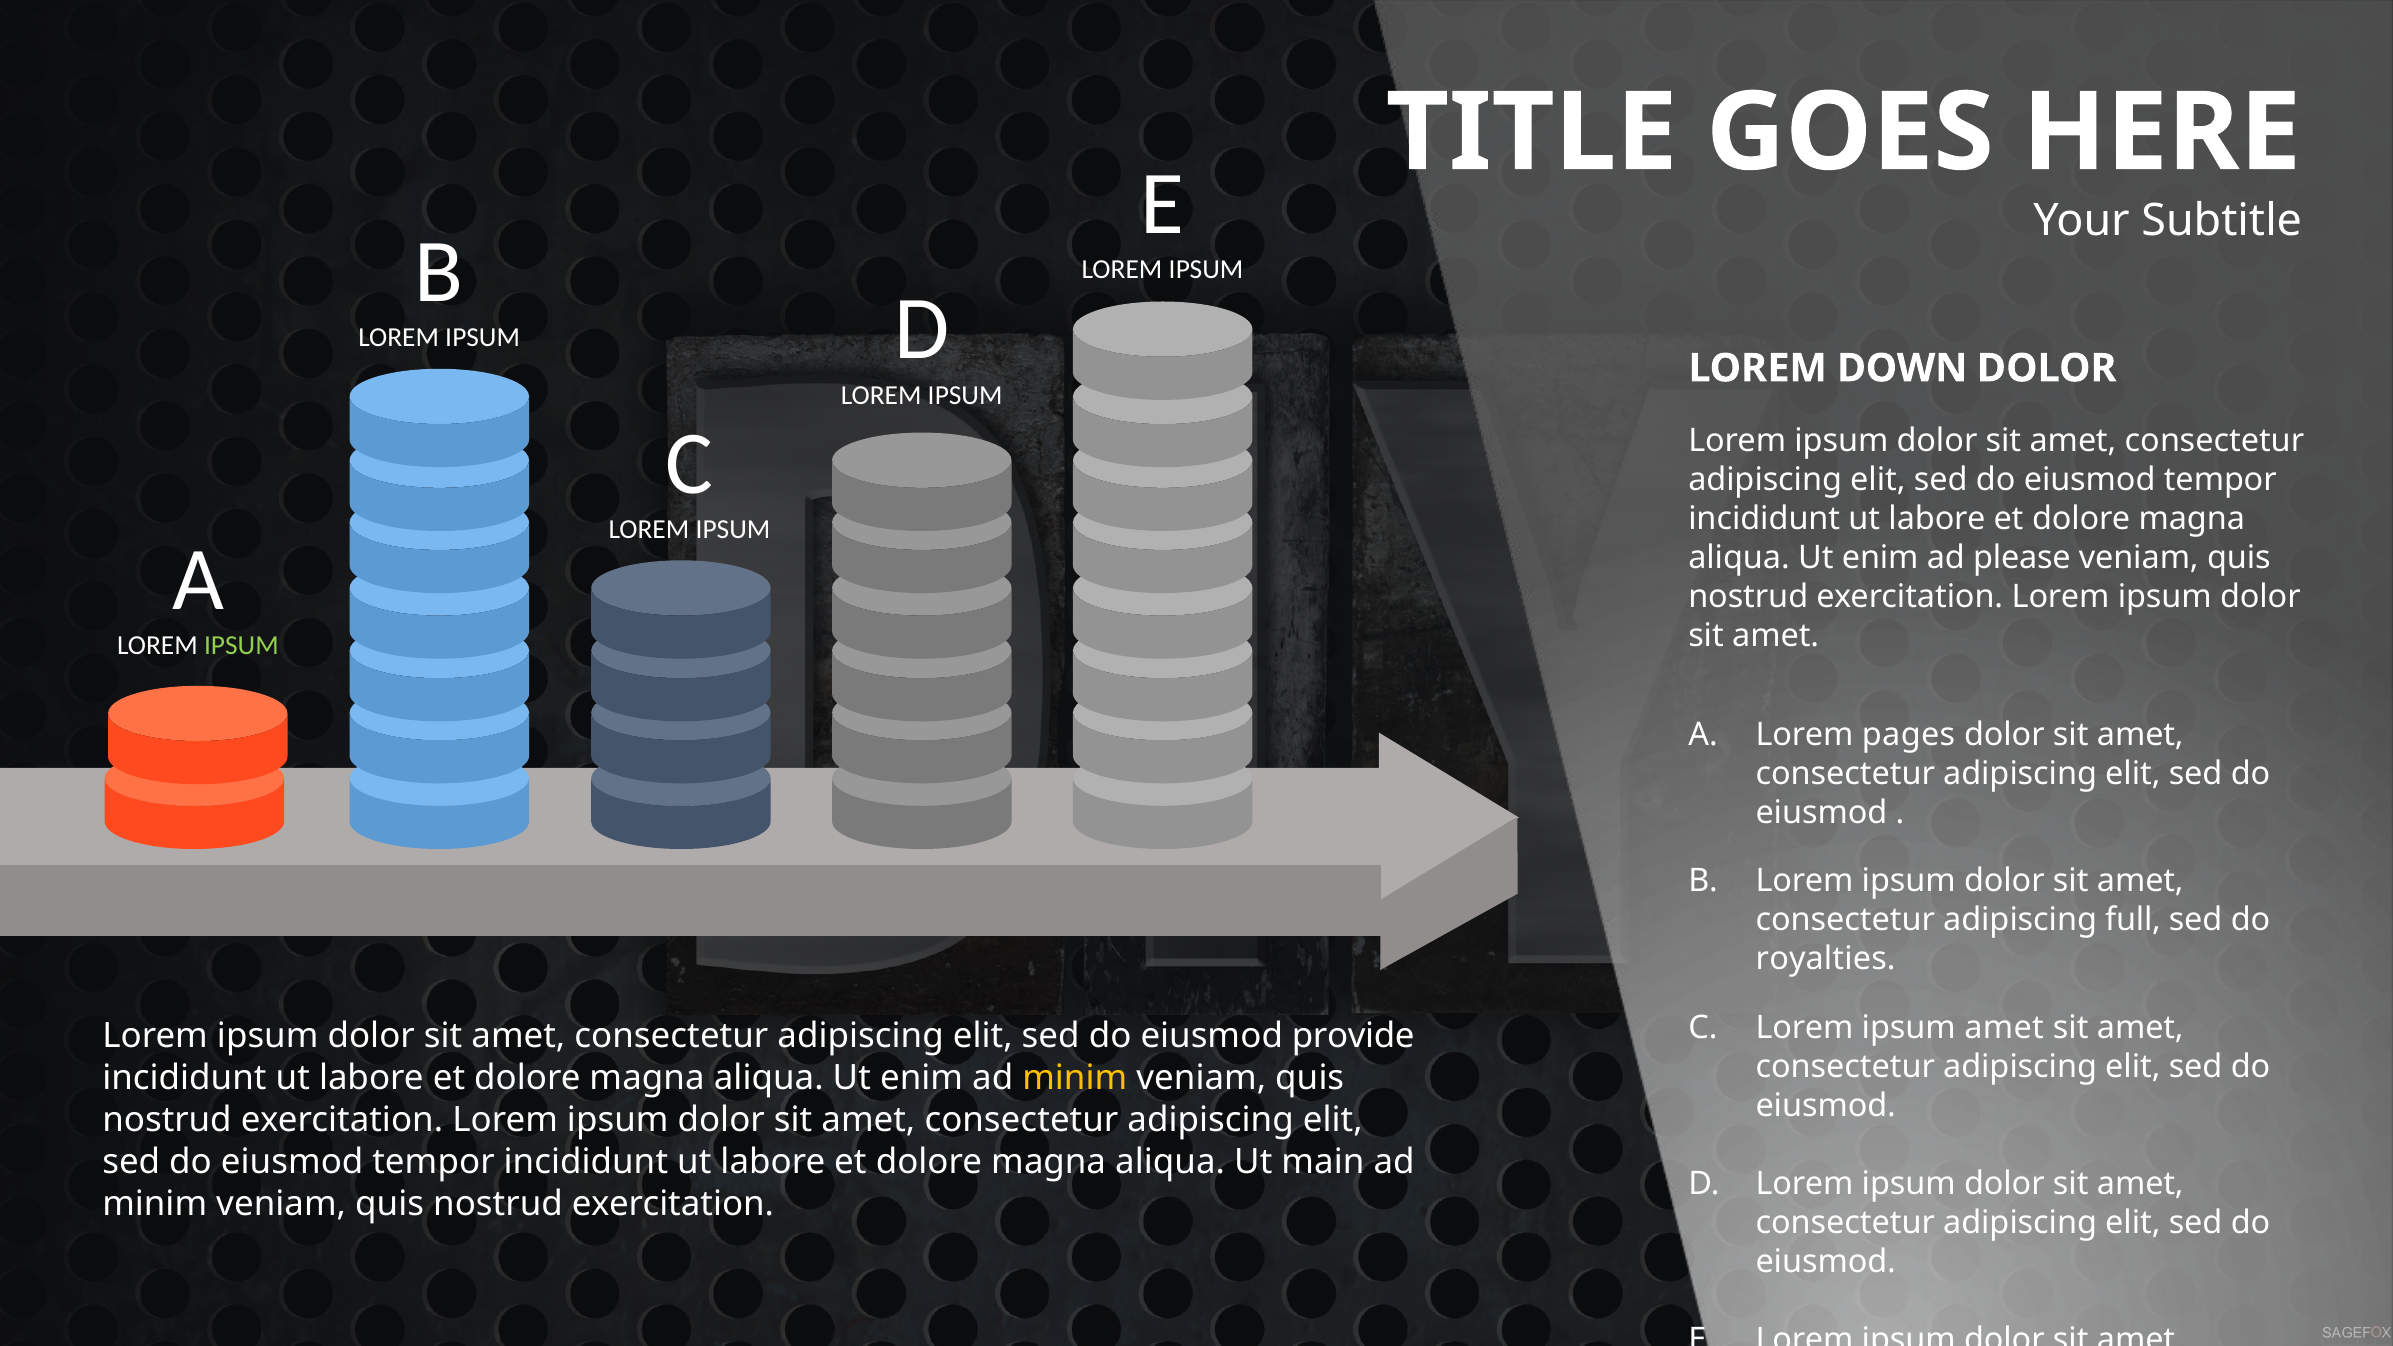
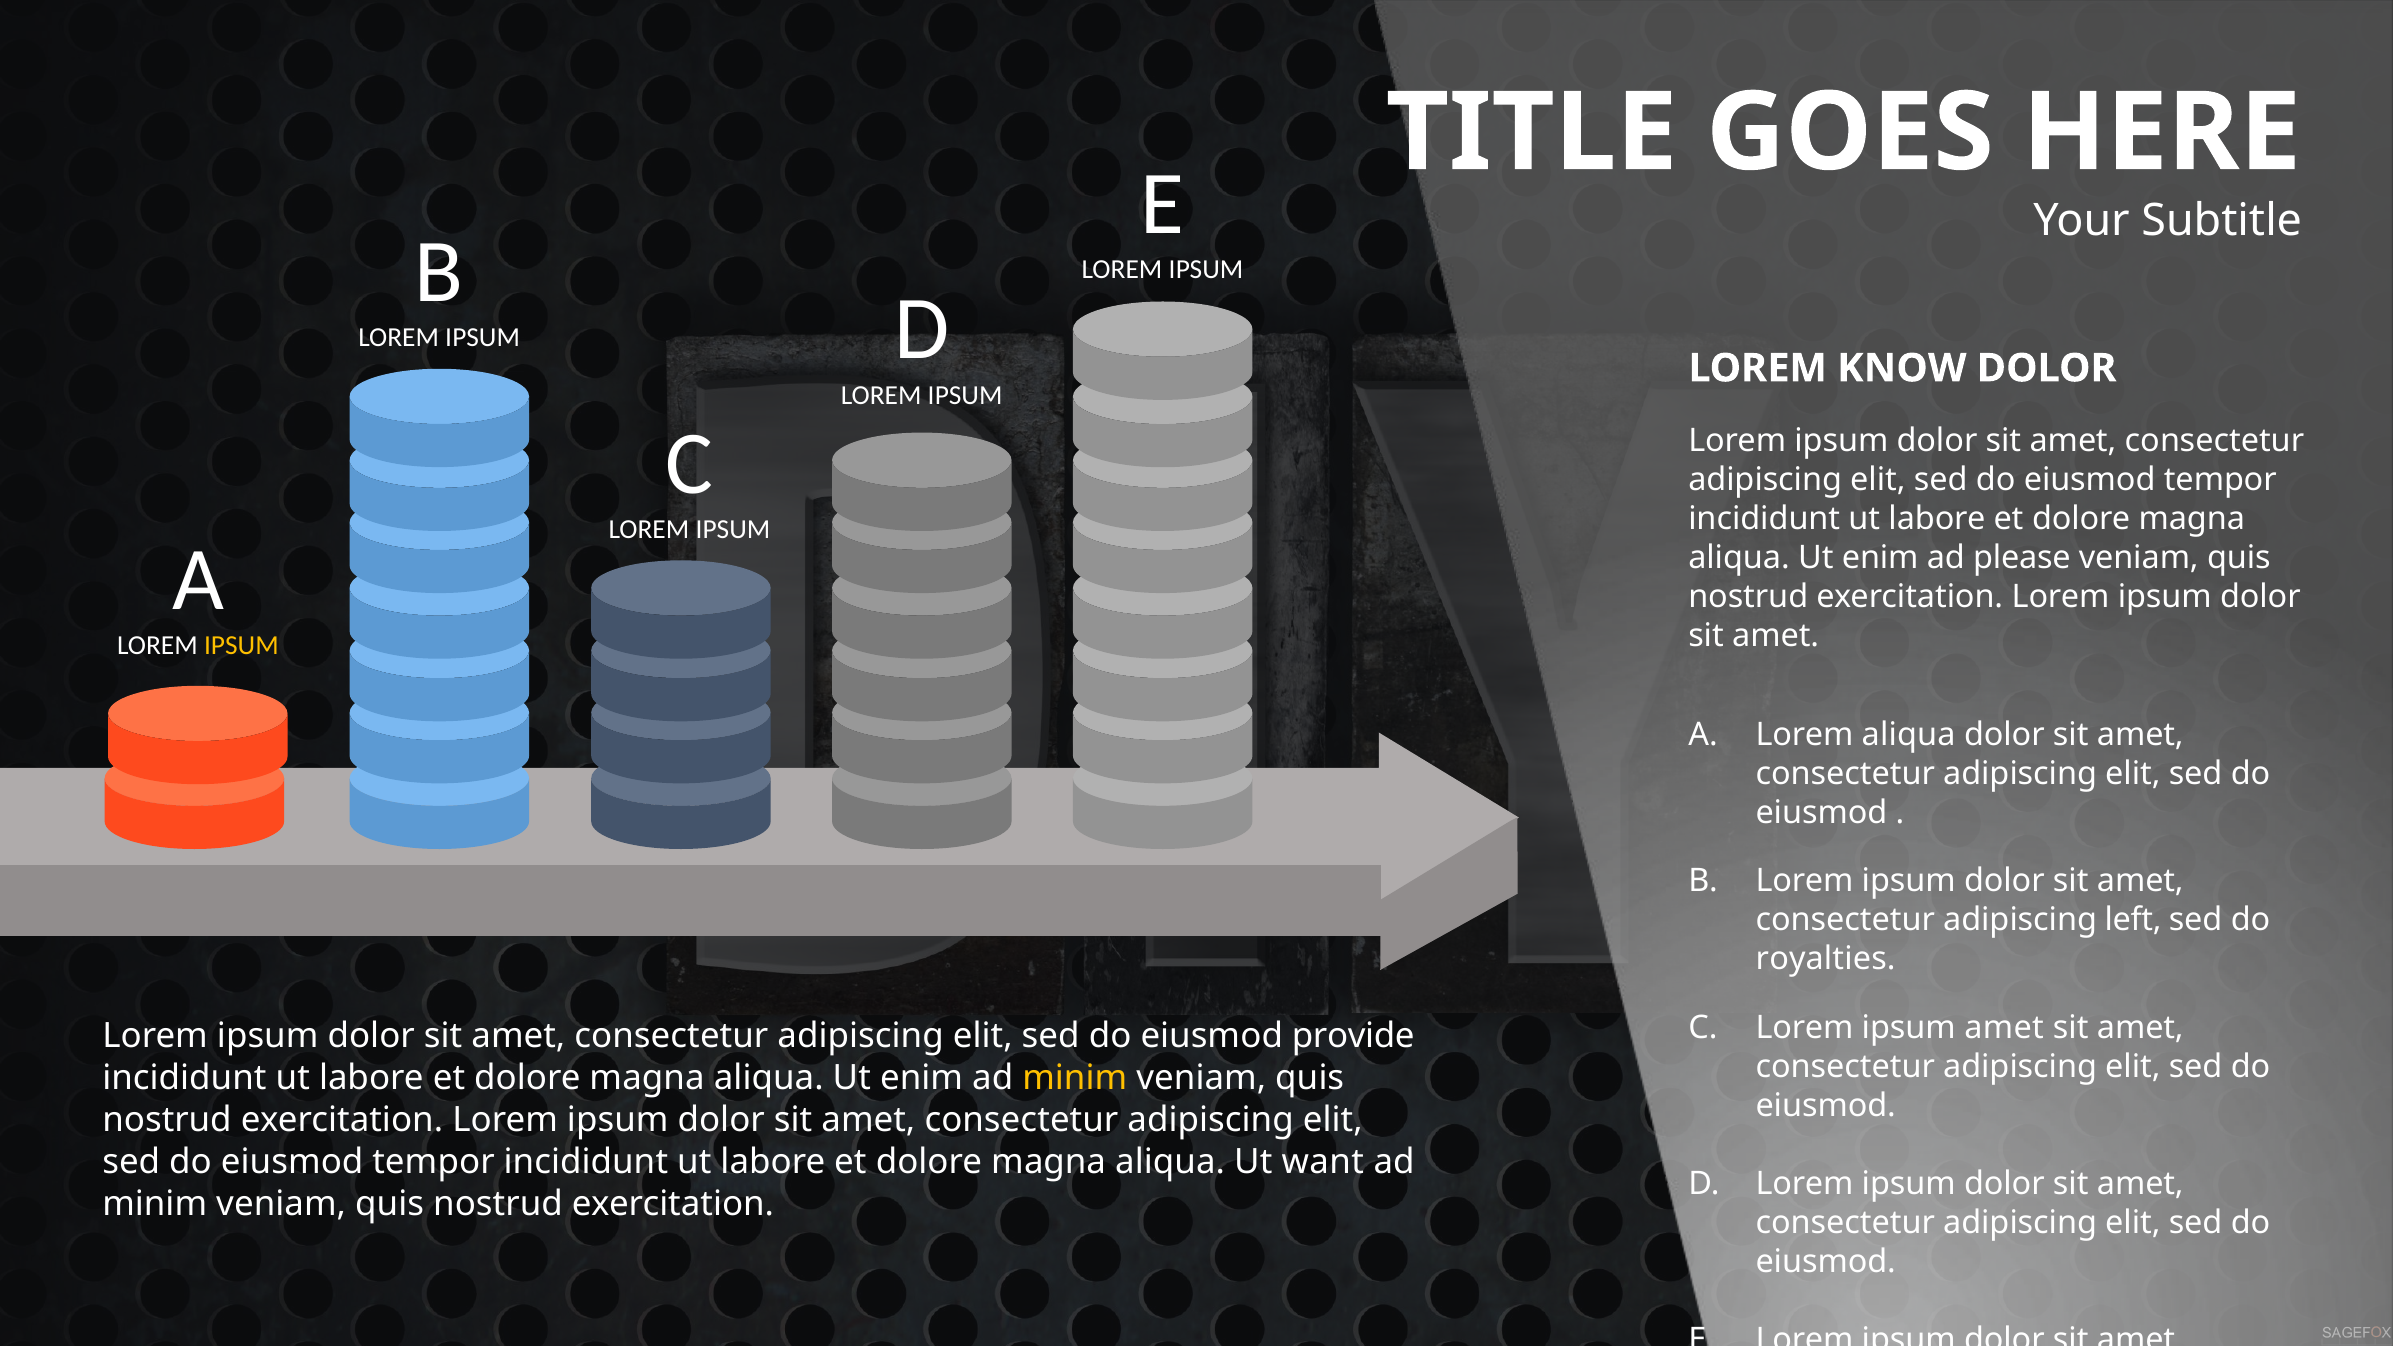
DOWN: DOWN -> KNOW
IPSUM at (241, 646) colour: light green -> yellow
Lorem pages: pages -> aliqua
full: full -> left
main: main -> want
